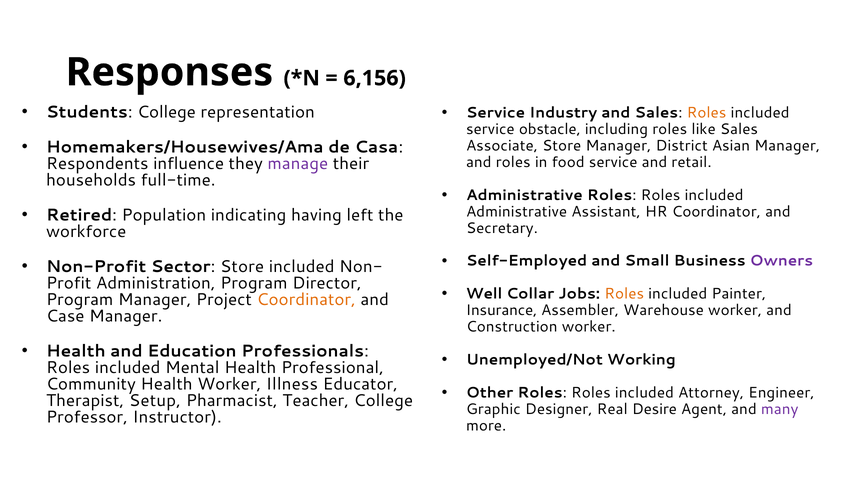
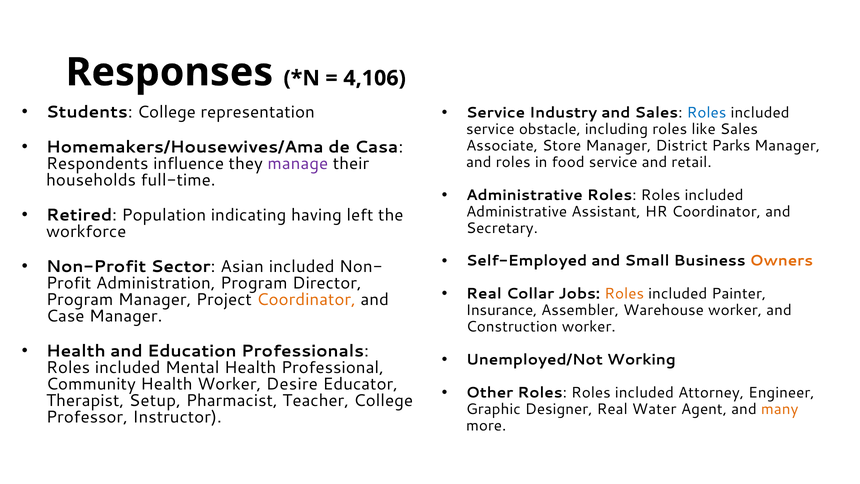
6,156: 6,156 -> 4,106
Roles at (707, 113) colour: orange -> blue
Asian: Asian -> Parks
Owners colour: purple -> orange
Sector Store: Store -> Asian
Well at (484, 294): Well -> Real
Illness: Illness -> Desire
Desire: Desire -> Water
many colour: purple -> orange
